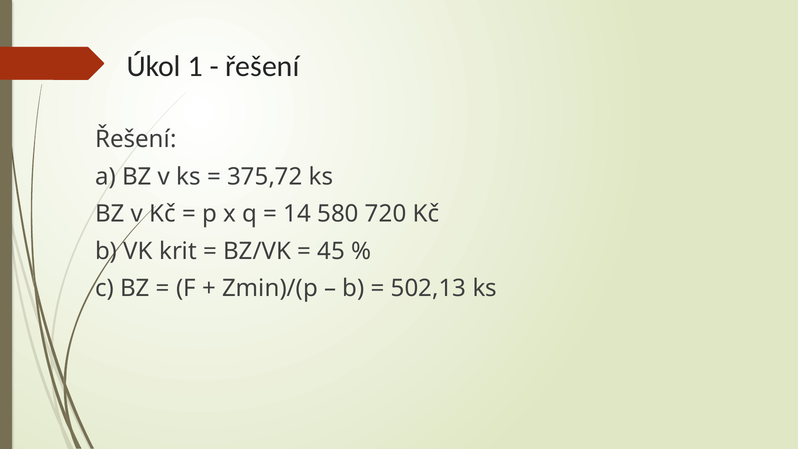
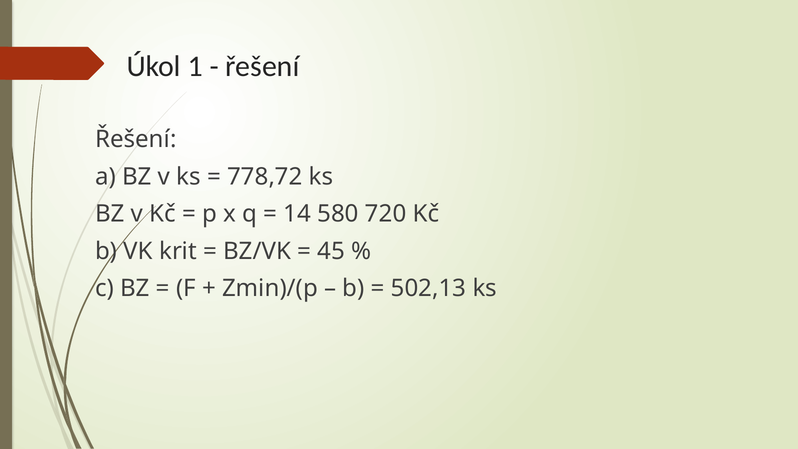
375,72: 375,72 -> 778,72
